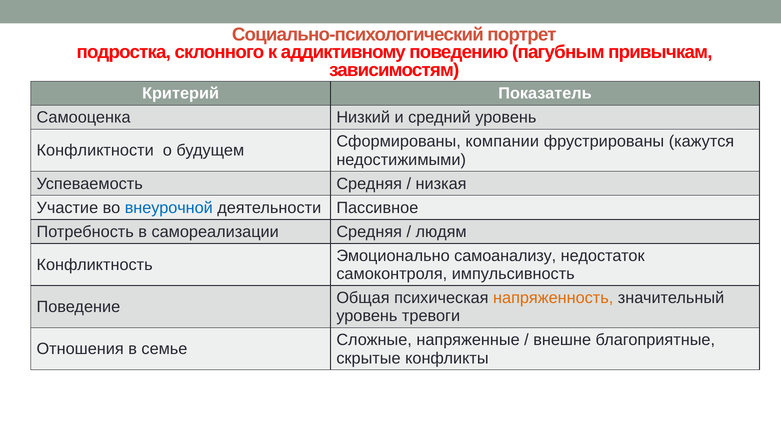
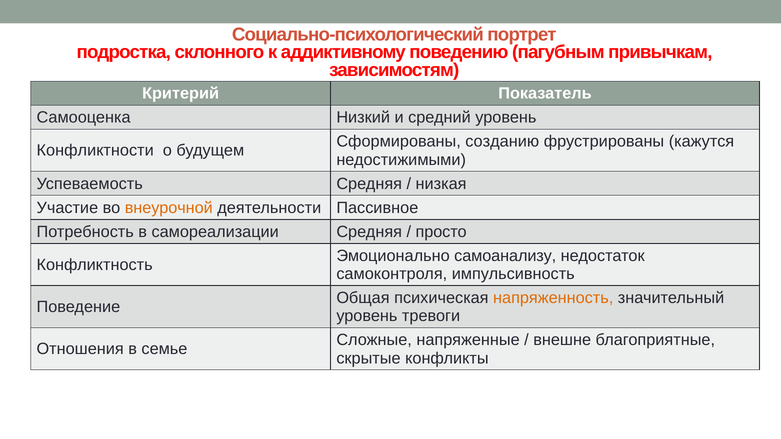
компании: компании -> созданию
внеурочной colour: blue -> orange
людям: людям -> просто
